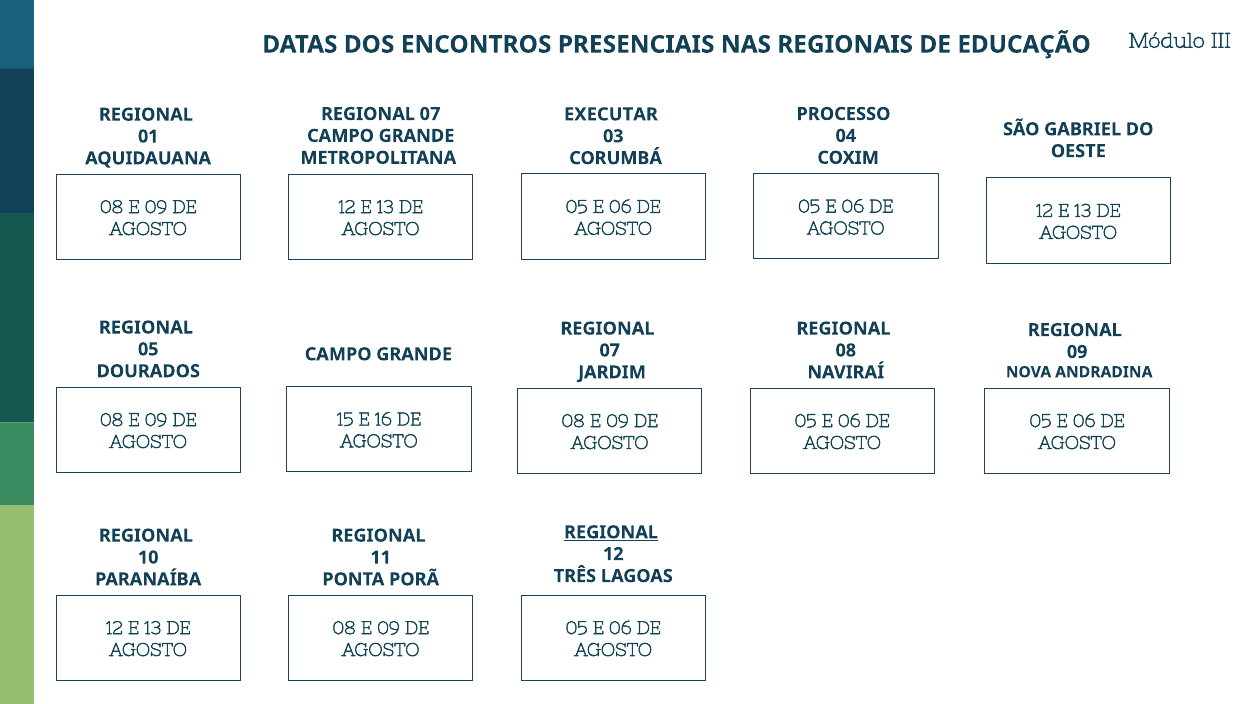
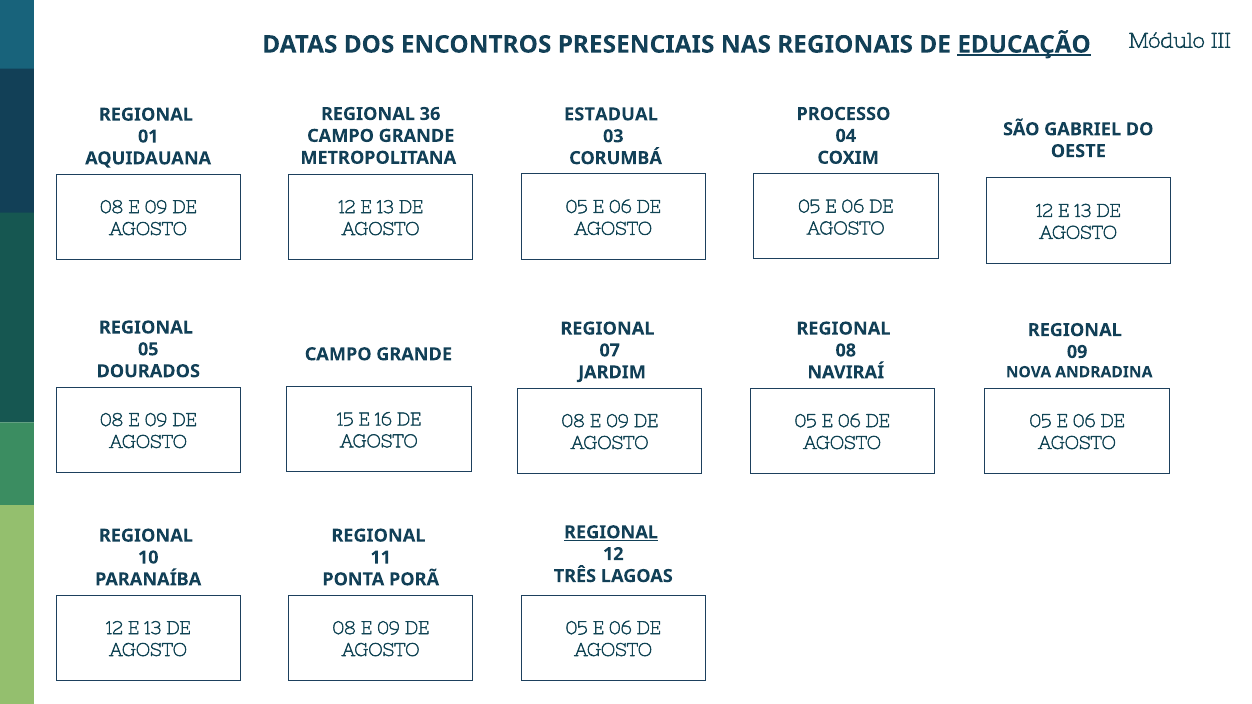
EDUCAÇÃO underline: none -> present
07 at (430, 114): 07 -> 36
EXECUTAR: EXECUTAR -> ESTADUAL
